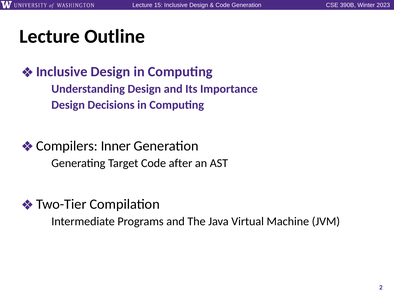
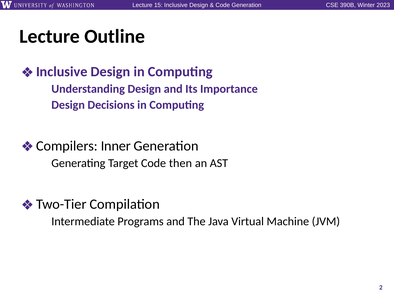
after: after -> then
